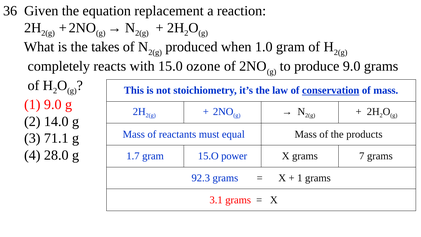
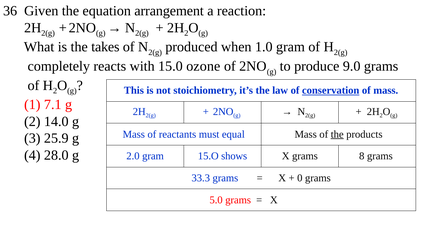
replacement: replacement -> arrangement
1 9.0: 9.0 -> 7.1
the at (337, 134) underline: none -> present
71.1: 71.1 -> 25.9
1.7: 1.7 -> 2.0
power: power -> shows
7: 7 -> 8
92.3: 92.3 -> 33.3
1 at (300, 178): 1 -> 0
3.1: 3.1 -> 5.0
